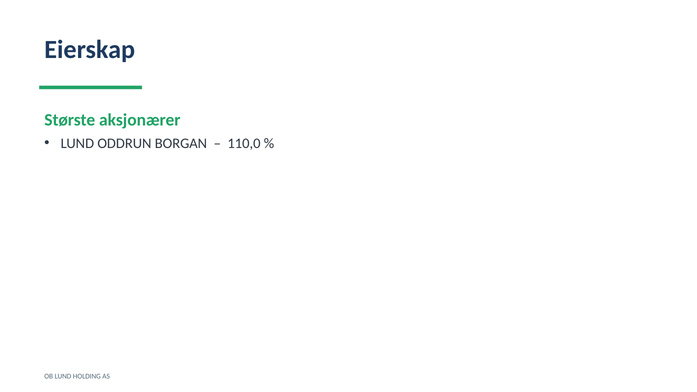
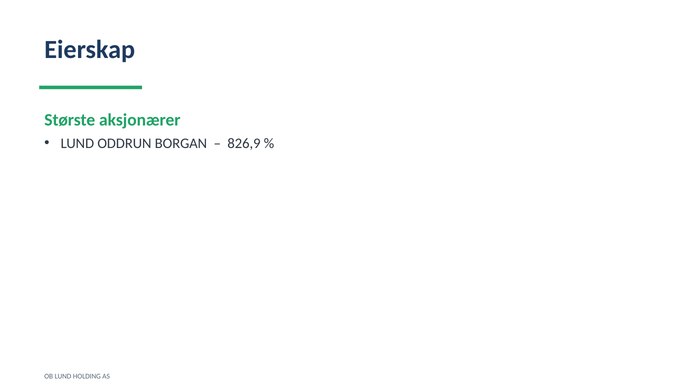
110,0: 110,0 -> 826,9
